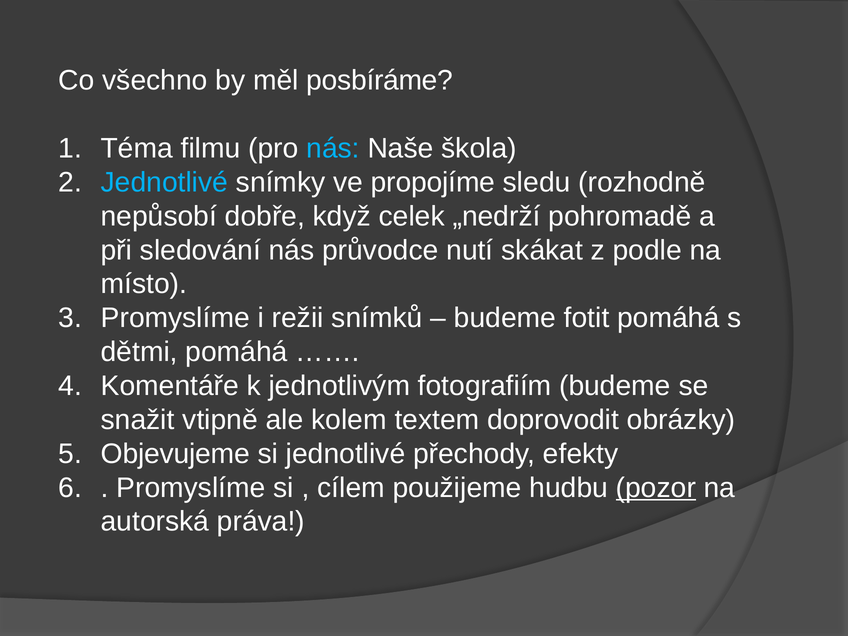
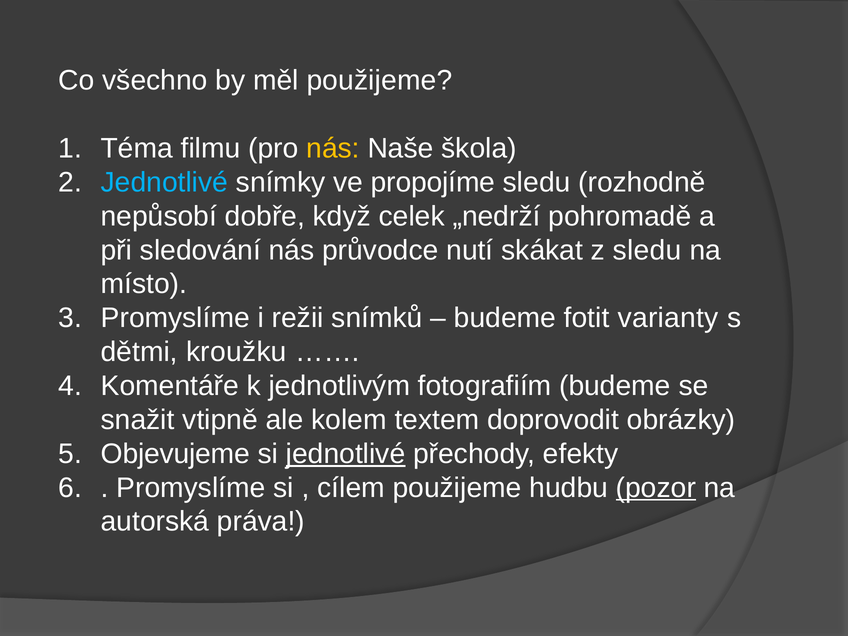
měl posbíráme: posbíráme -> použijeme
nás at (333, 148) colour: light blue -> yellow
z podle: podle -> sledu
fotit pomáhá: pomáhá -> varianty
dětmi pomáhá: pomáhá -> kroužku
jednotlivé at (346, 454) underline: none -> present
